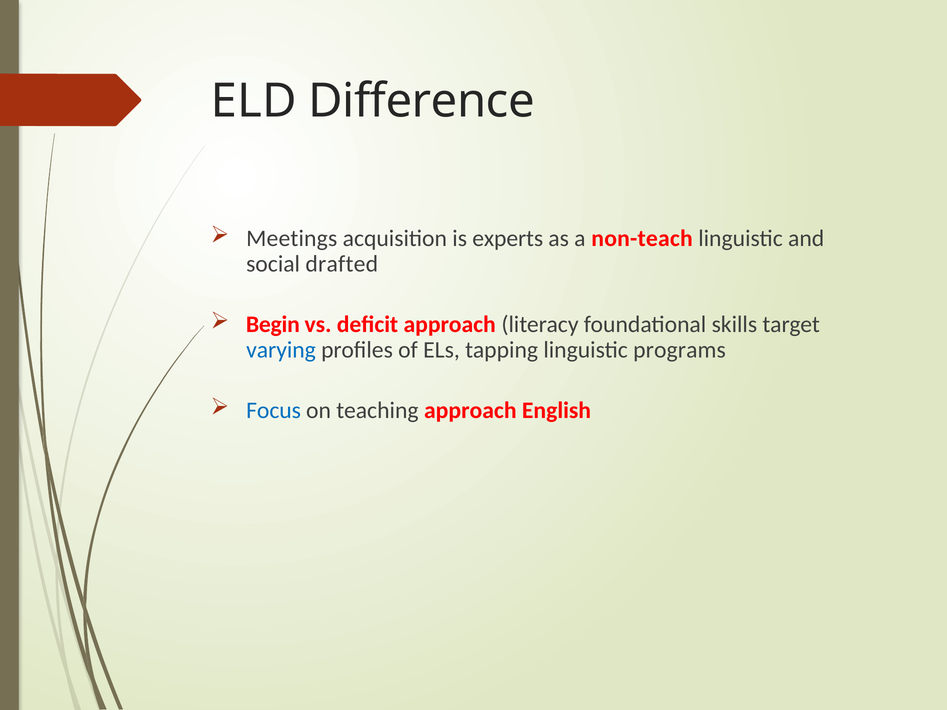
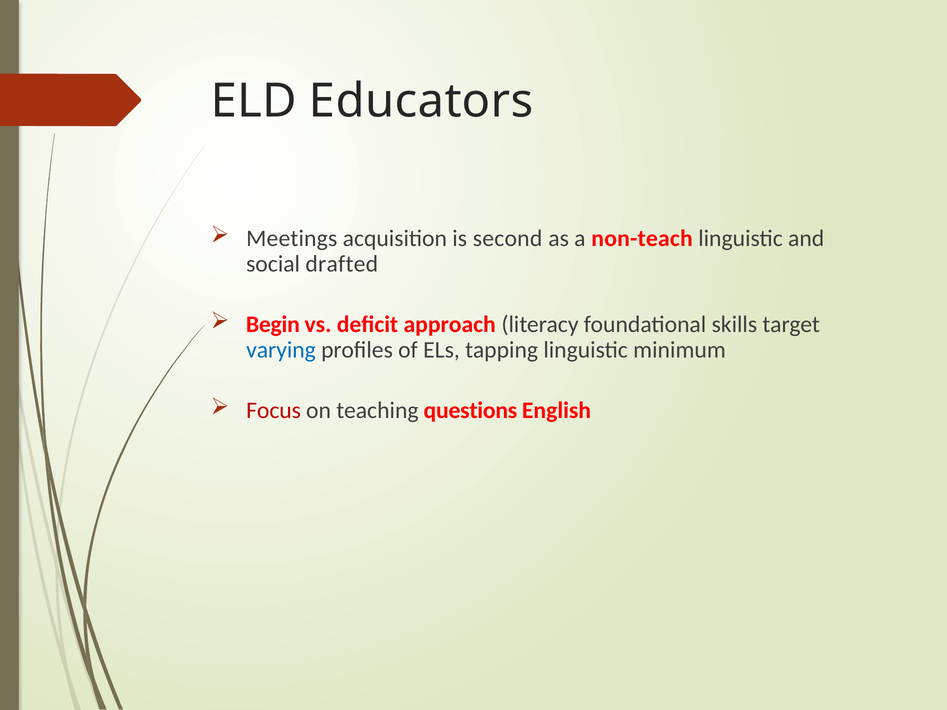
Difference: Difference -> Educators
experts: experts -> second
programs: programs -> minimum
Focus colour: blue -> red
teaching approach: approach -> questions
